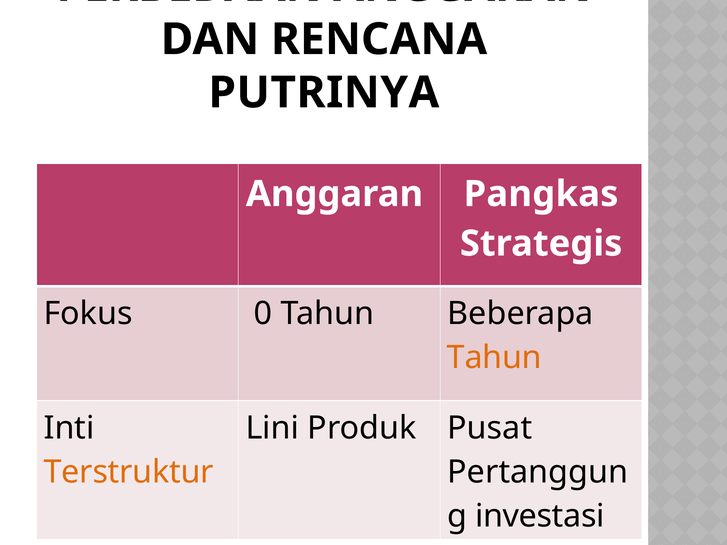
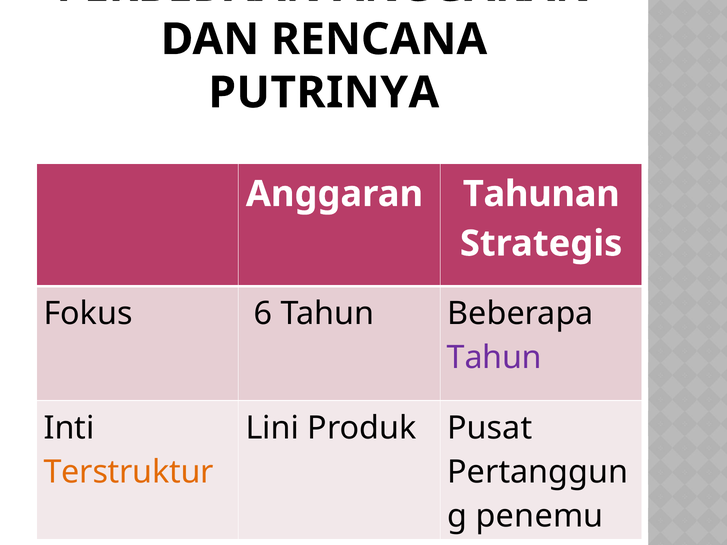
Pangkas: Pangkas -> Tahunan
0: 0 -> 6
Tahun at (494, 358) colour: orange -> purple
investasi: investasi -> penemu
